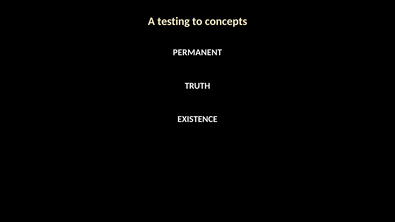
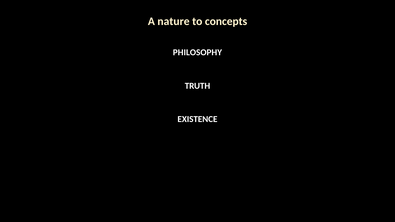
testing: testing -> nature
PERMANENT: PERMANENT -> PHILOSOPHY
